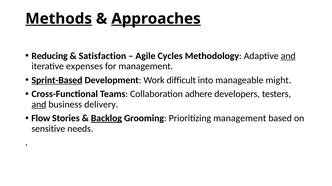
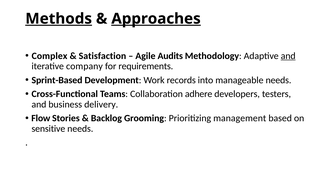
Reducing: Reducing -> Complex
Cycles: Cycles -> Audits
expenses: expenses -> company
for management: management -> requirements
Sprint-Based underline: present -> none
difficult: difficult -> records
manageable might: might -> needs
and at (39, 105) underline: present -> none
Backlog underline: present -> none
